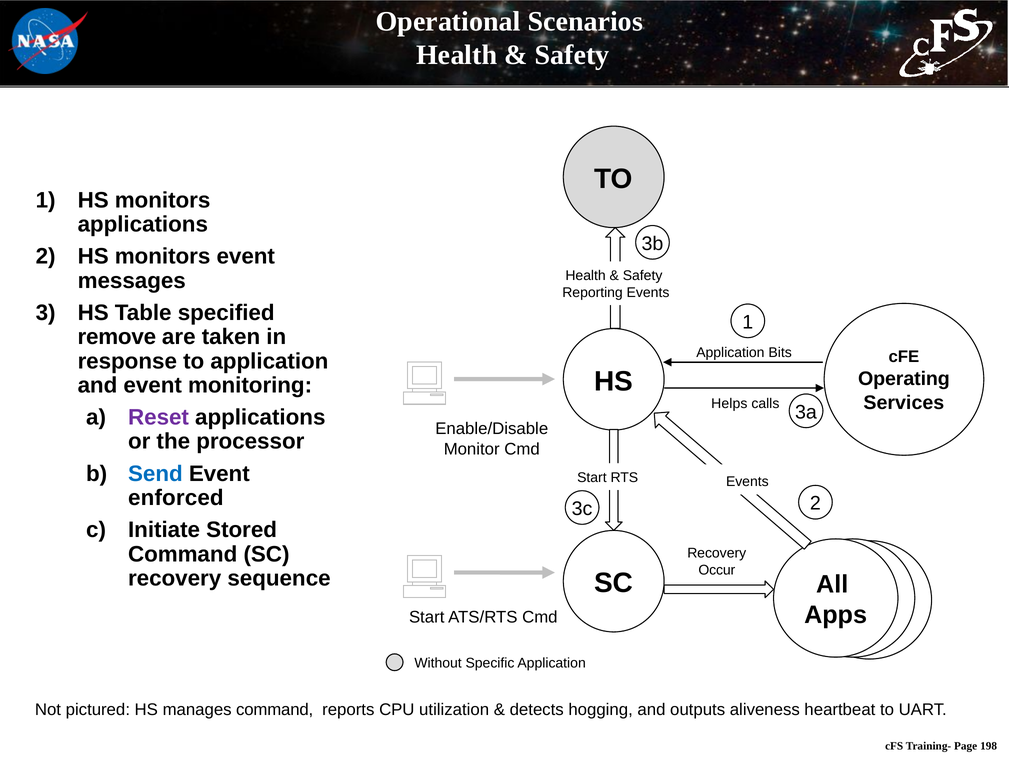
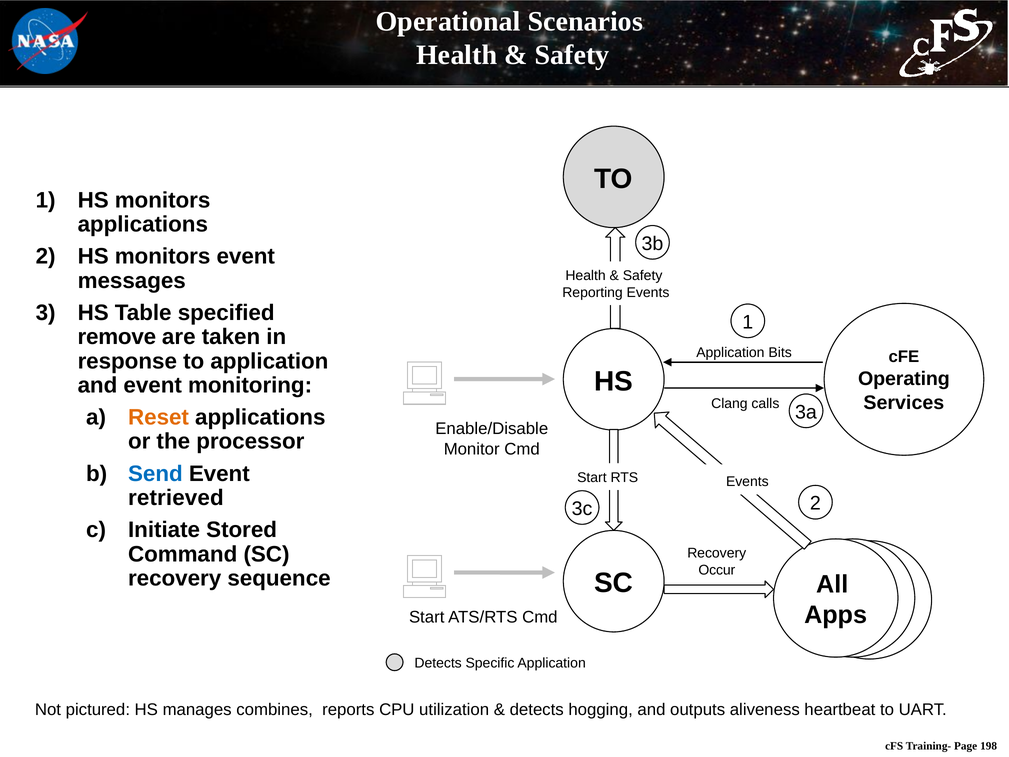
Helps: Helps -> Clang
Reset colour: purple -> orange
enforced: enforced -> retrieved
Without at (438, 663): Without -> Detects
manages command: command -> combines
